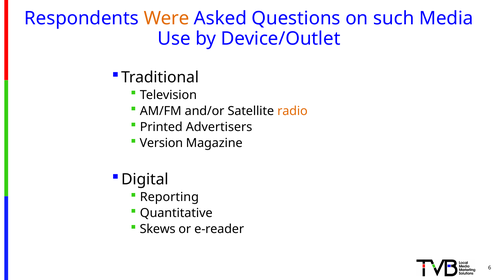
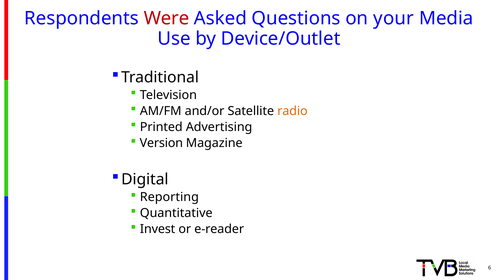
Were colour: orange -> red
such: such -> your
Advertisers: Advertisers -> Advertising
Skews: Skews -> Invest
